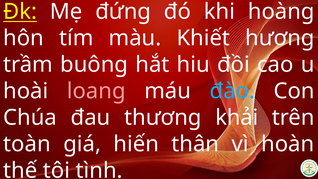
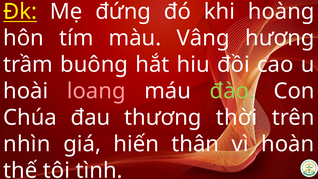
Khiết: Khiết -> Vâng
đào colour: light blue -> light green
khải: khải -> thời
toàn: toàn -> nhìn
